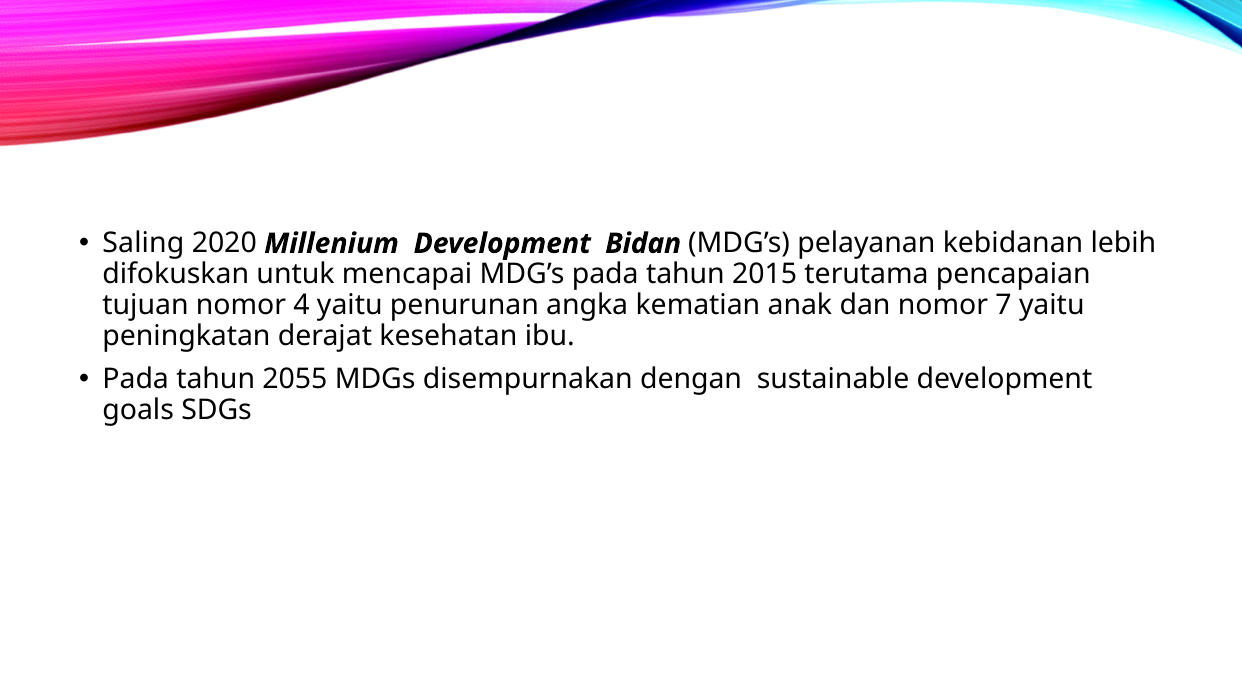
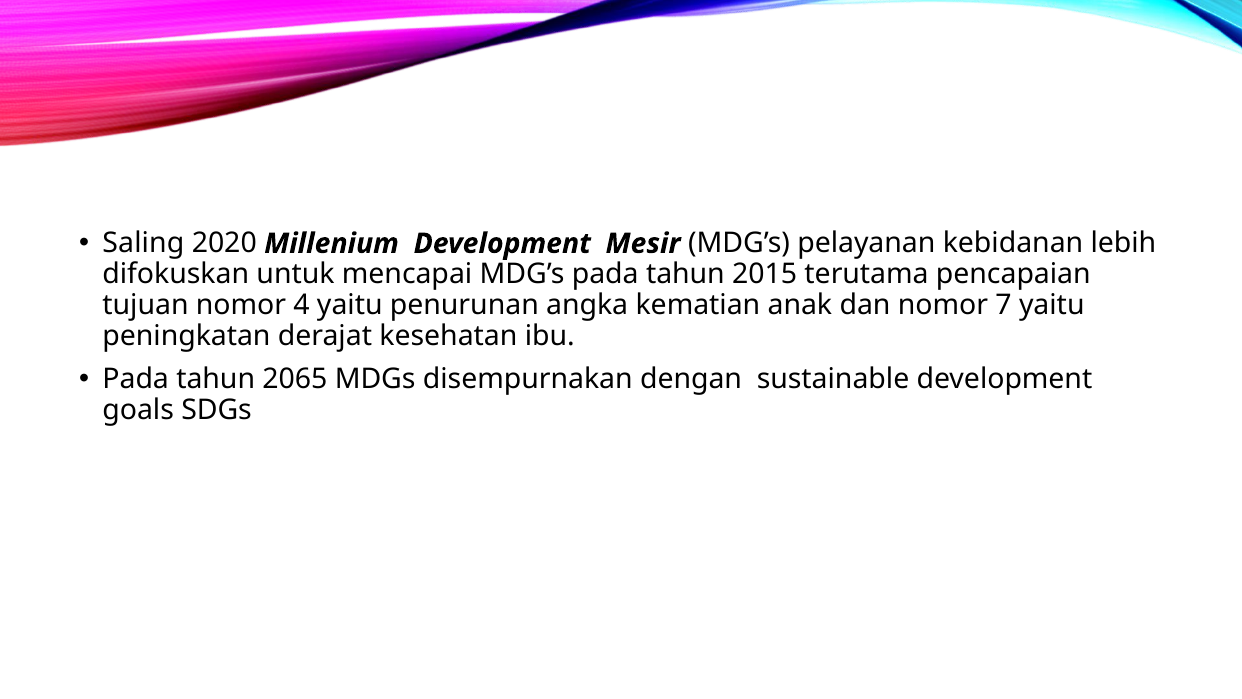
Bidan: Bidan -> Mesir
2055: 2055 -> 2065
